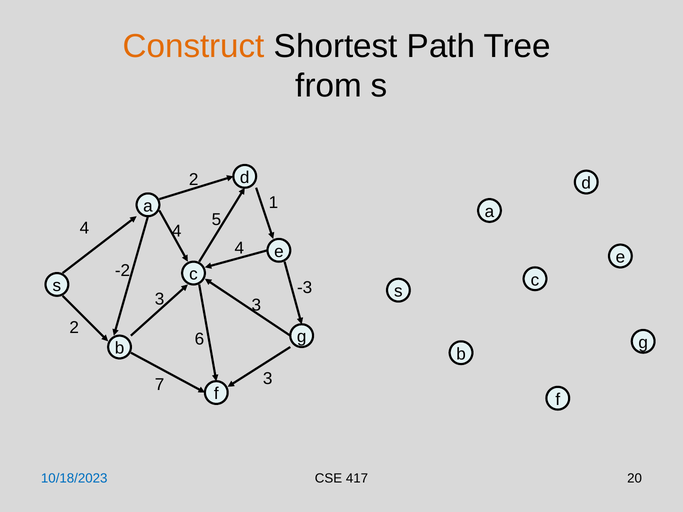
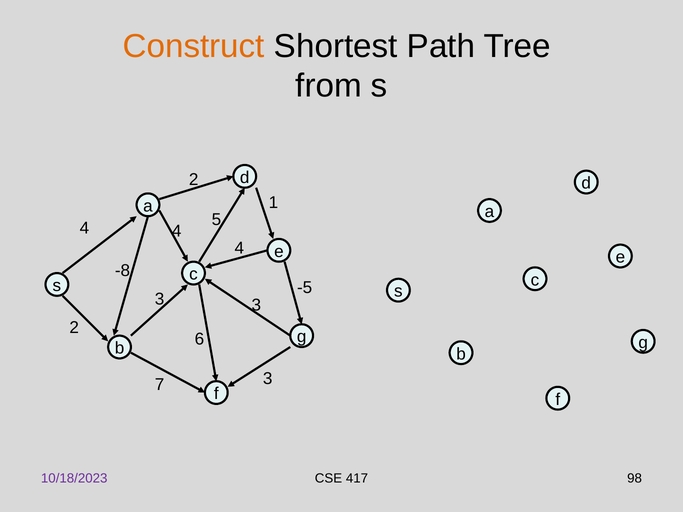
-2: -2 -> -8
-3: -3 -> -5
10/18/2023 colour: blue -> purple
20: 20 -> 98
